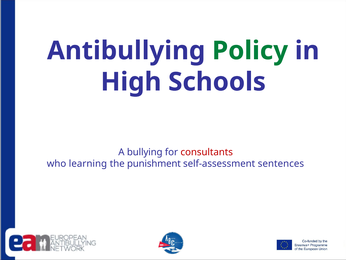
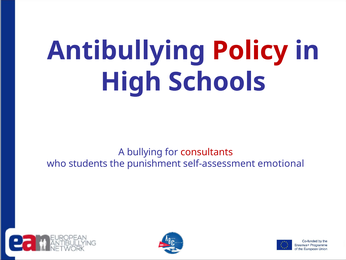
Policy colour: green -> red
learning: learning -> students
sentences: sentences -> emotional
